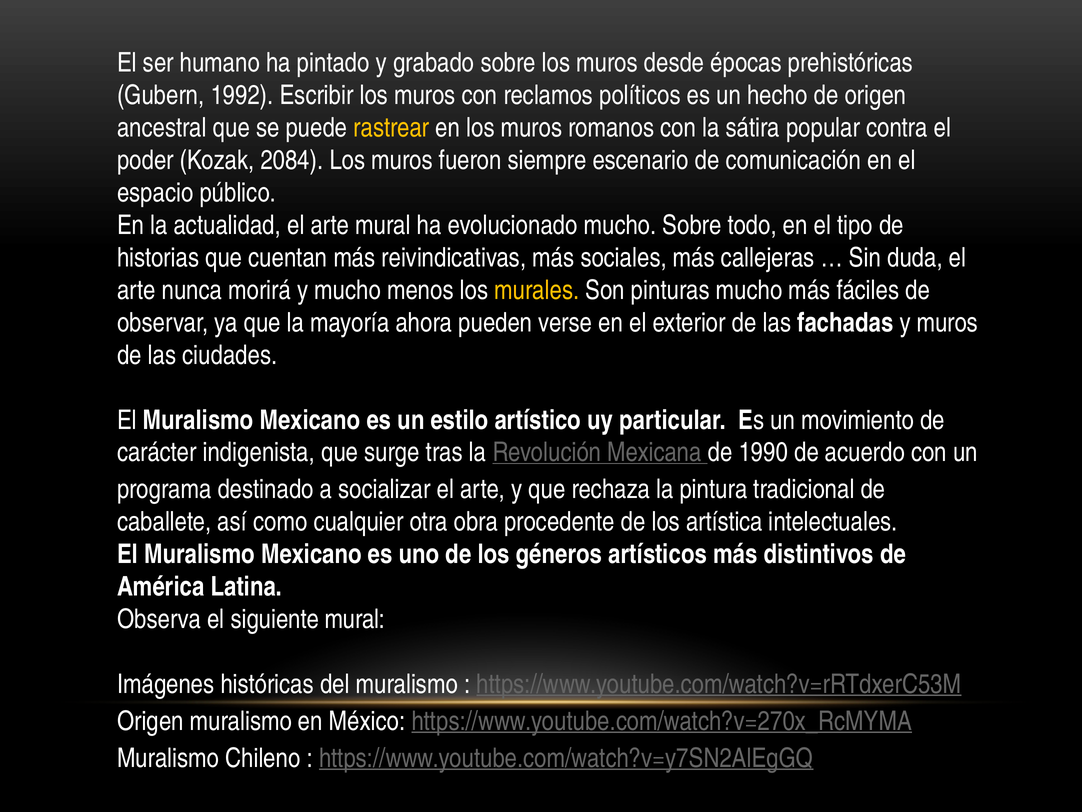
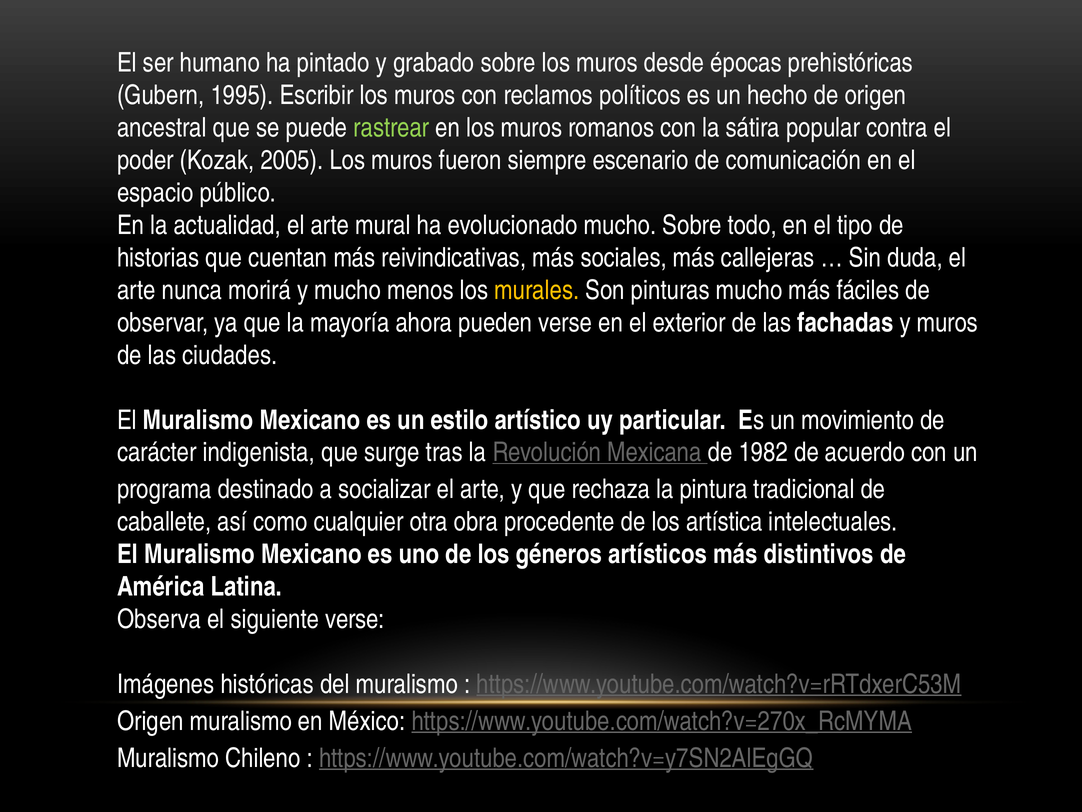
1992: 1992 -> 1995
rastrear colour: yellow -> light green
2084: 2084 -> 2005
1990: 1990 -> 1982
siguiente mural: mural -> verse
